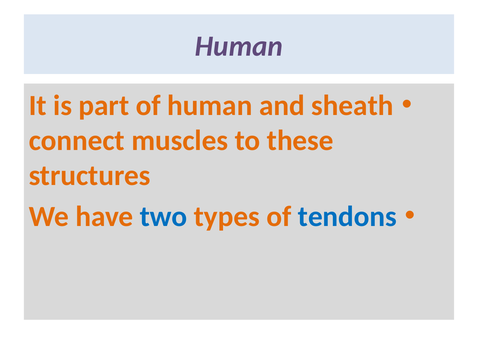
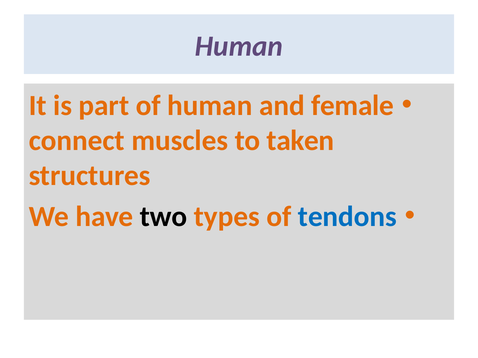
sheath: sheath -> female
these: these -> taken
two colour: blue -> black
